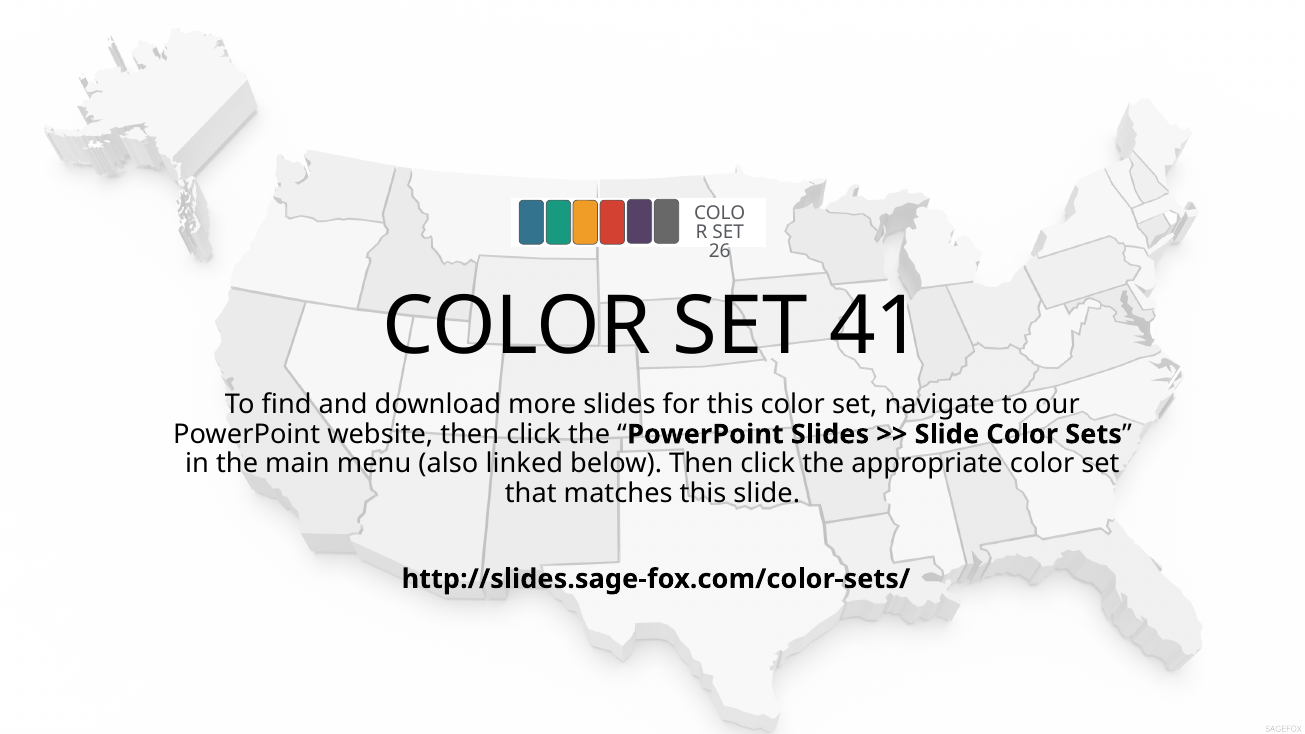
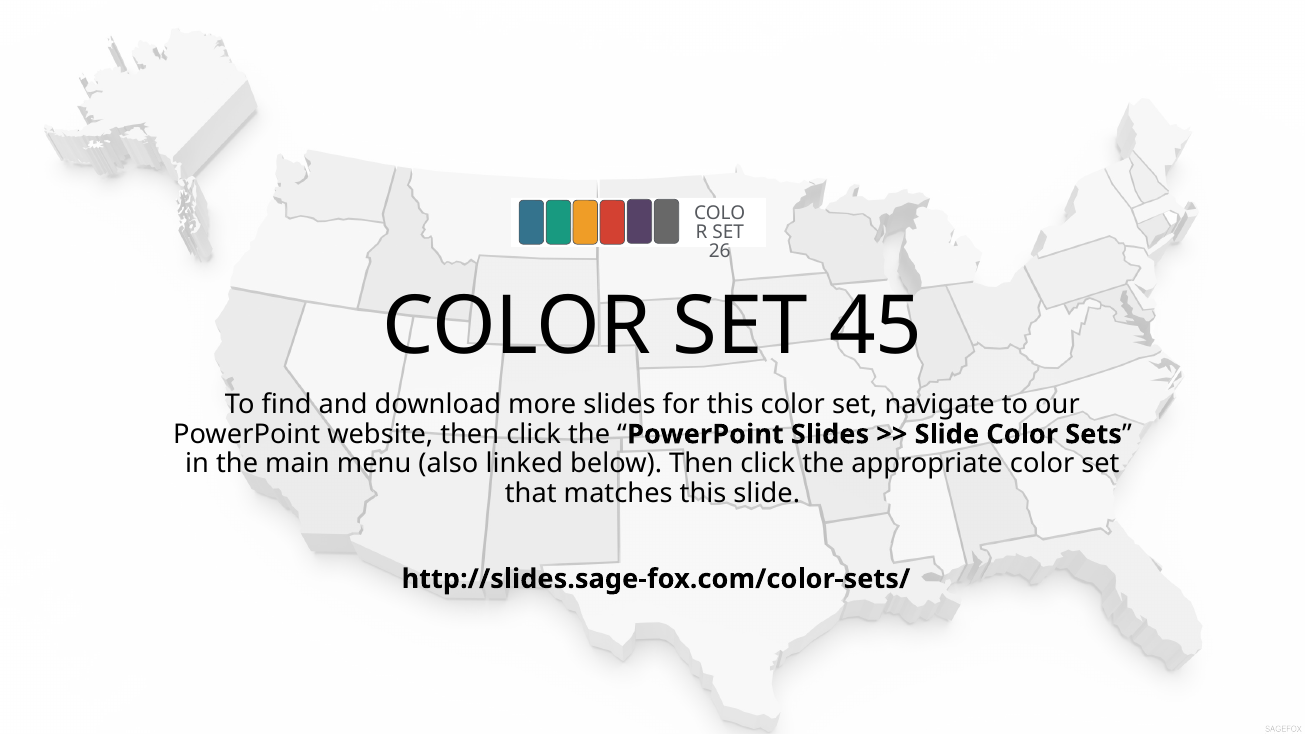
41: 41 -> 45
